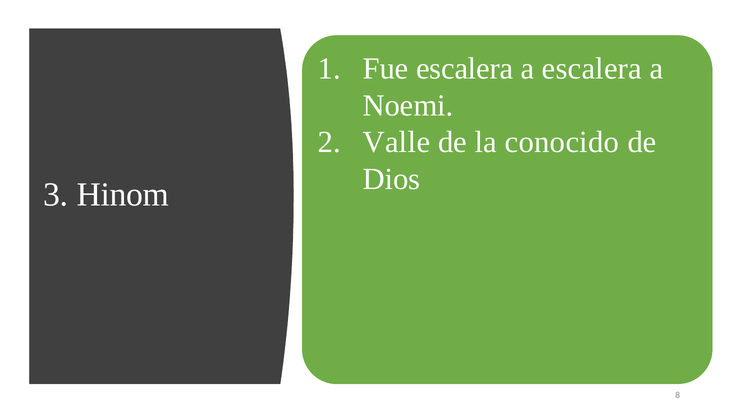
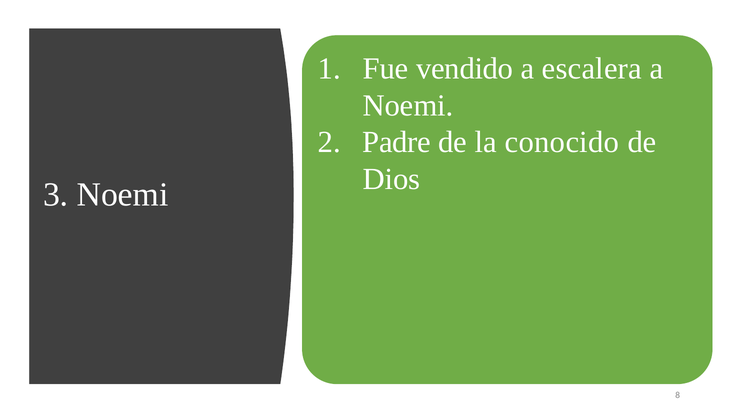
Fue escalera: escalera -> vendido
Valle: Valle -> Padre
3 Hinom: Hinom -> Noemi
